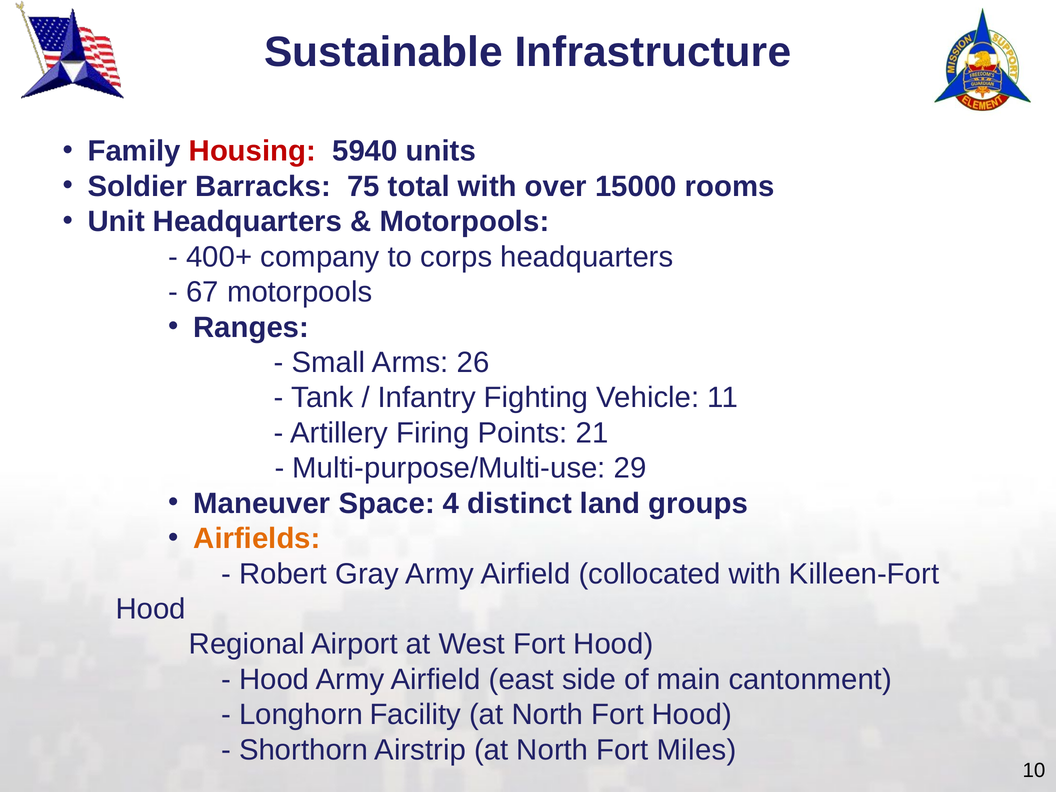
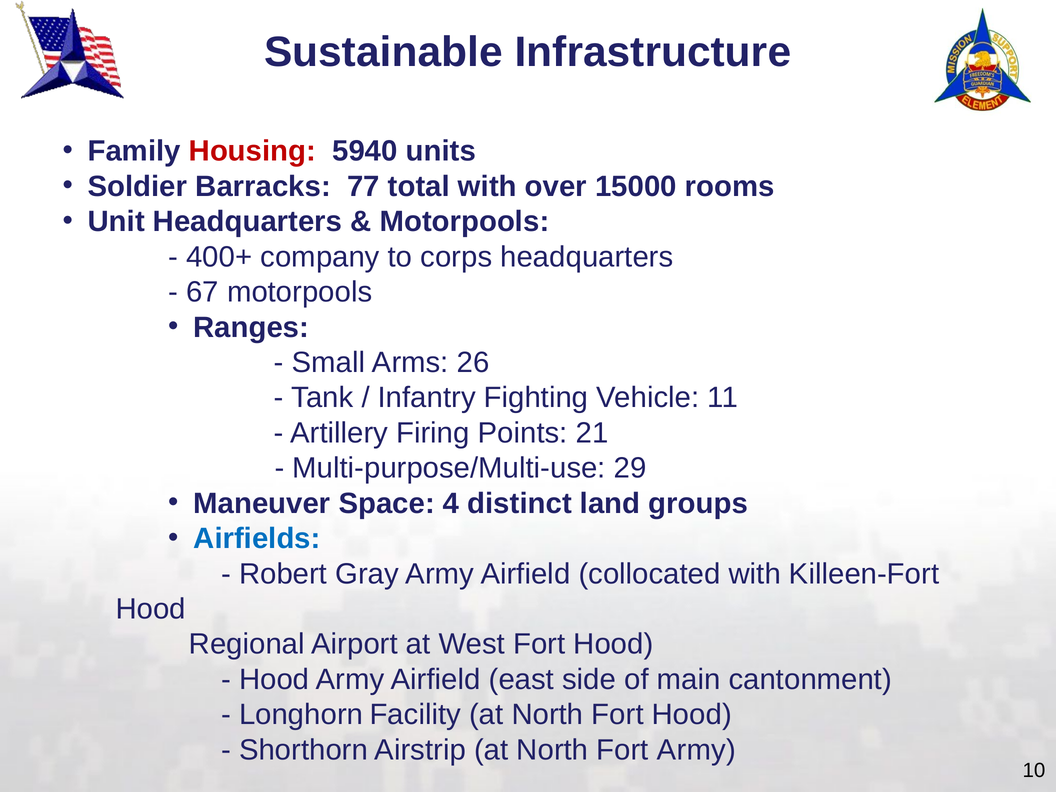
75: 75 -> 77
Airfields colour: orange -> blue
Fort Miles: Miles -> Army
